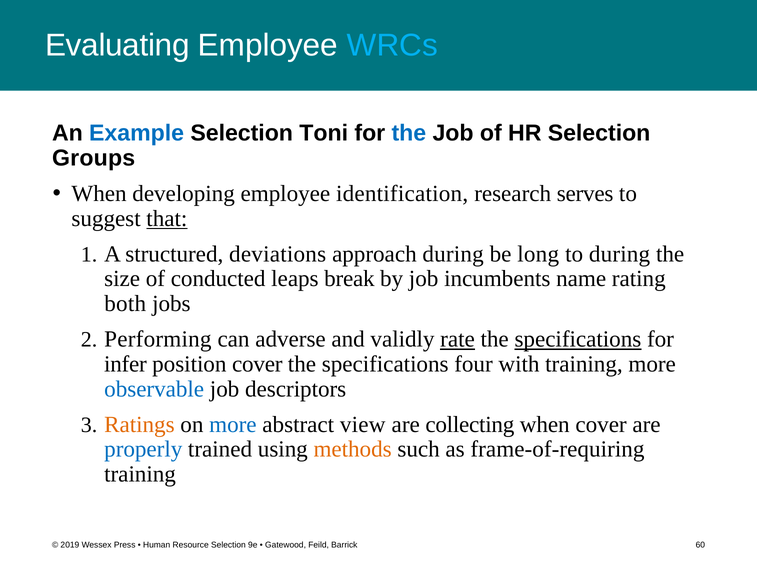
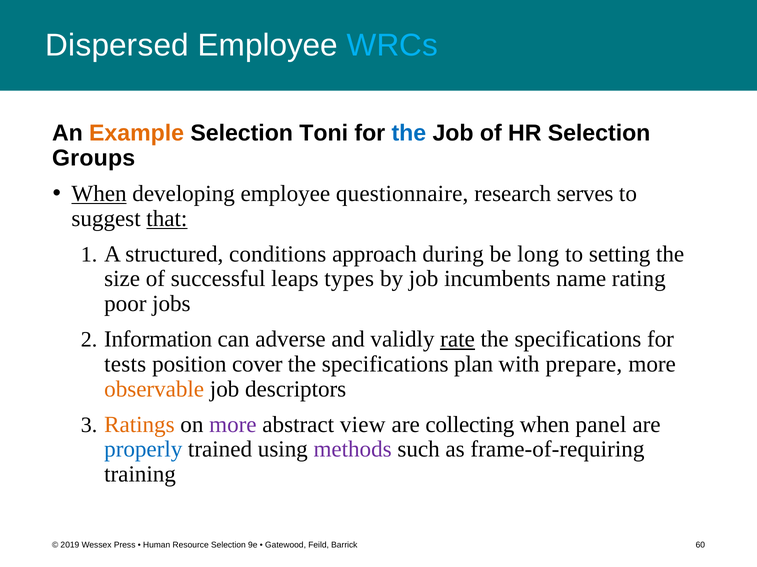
Evaluating: Evaluating -> Dispersed
Example colour: blue -> orange
When at (99, 194) underline: none -> present
identification: identification -> questionnaire
deviations: deviations -> conditions
to during: during -> setting
conducted: conducted -> successful
break: break -> types
both: both -> poor
Performing: Performing -> Information
specifications at (578, 340) underline: present -> none
infer: infer -> tests
four: four -> plan
with training: training -> prepare
observable colour: blue -> orange
more at (233, 425) colour: blue -> purple
when cover: cover -> panel
methods colour: orange -> purple
